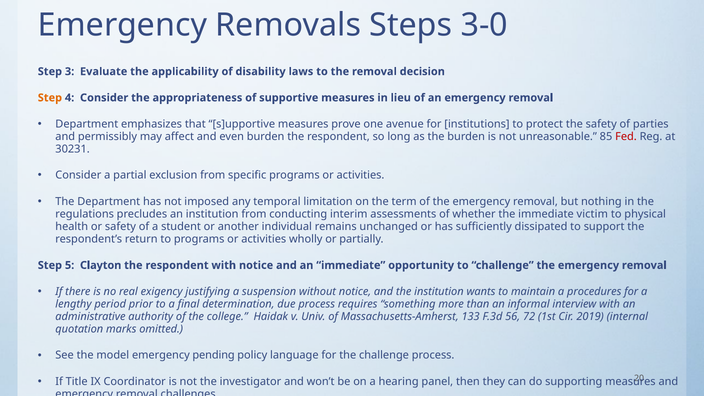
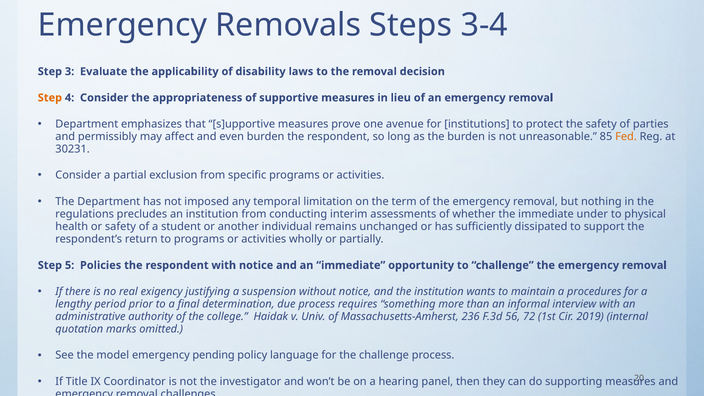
3-0: 3-0 -> 3-4
Fed colour: red -> orange
victim: victim -> under
Clayton: Clayton -> Policies
133: 133 -> 236
